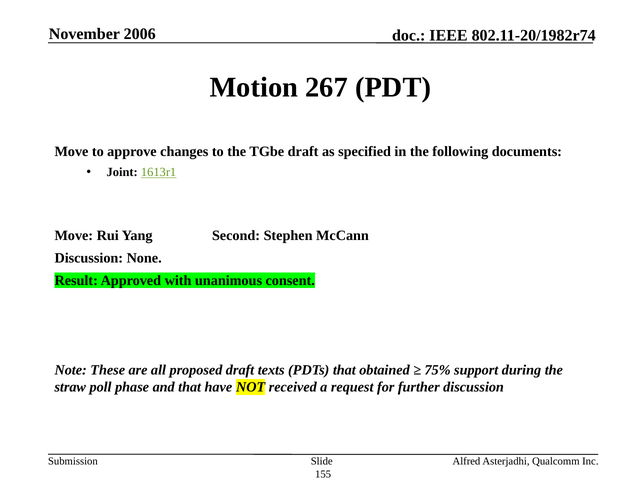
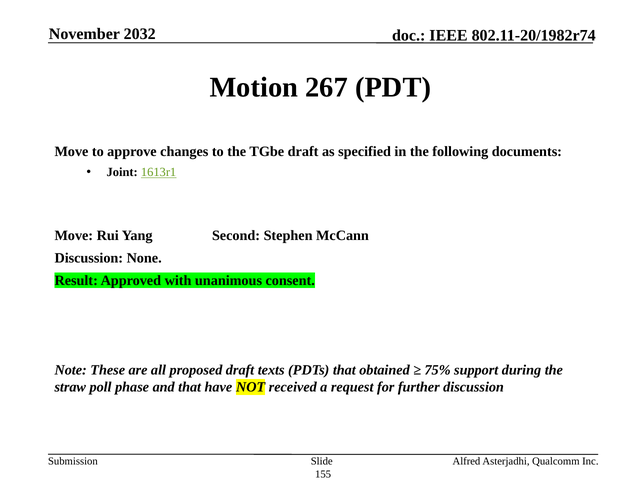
2006: 2006 -> 2032
